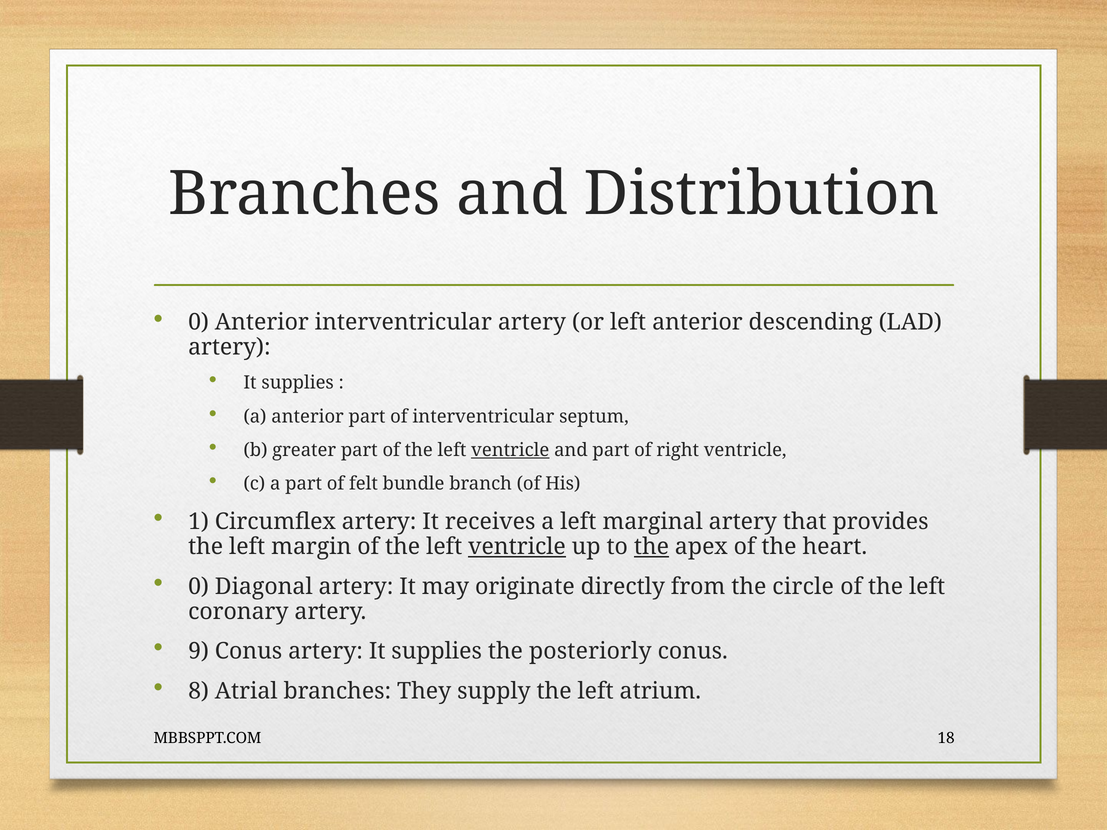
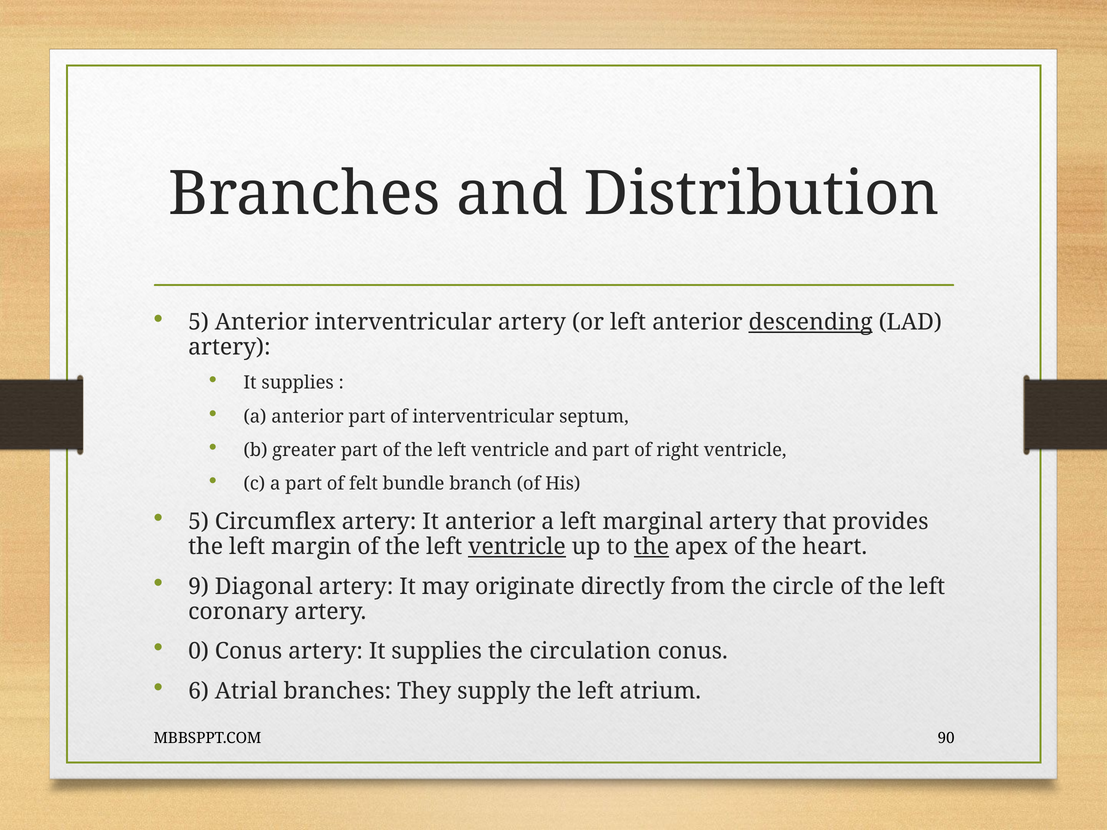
0 at (199, 322): 0 -> 5
descending underline: none -> present
ventricle at (510, 450) underline: present -> none
1 at (199, 522): 1 -> 5
It receives: receives -> anterior
0 at (199, 587): 0 -> 9
9: 9 -> 0
posteriorly: posteriorly -> circulation
8: 8 -> 6
18: 18 -> 90
